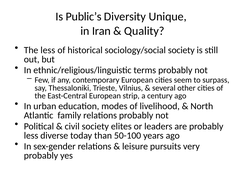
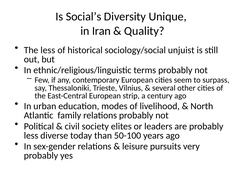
Public’s: Public’s -> Social’s
sociology/social society: society -> unjuist
